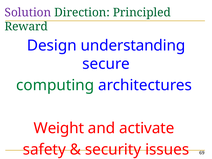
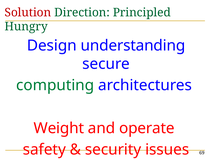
Solution colour: purple -> red
Reward: Reward -> Hungry
activate: activate -> operate
